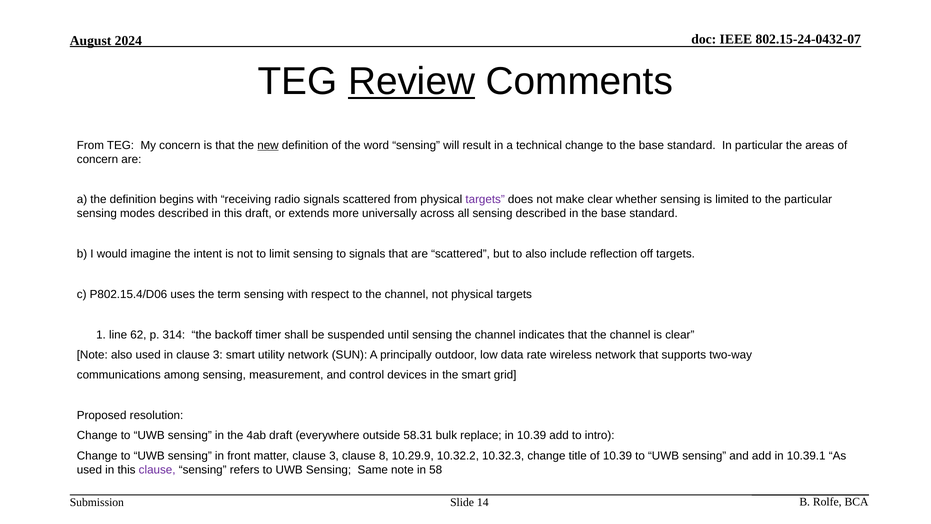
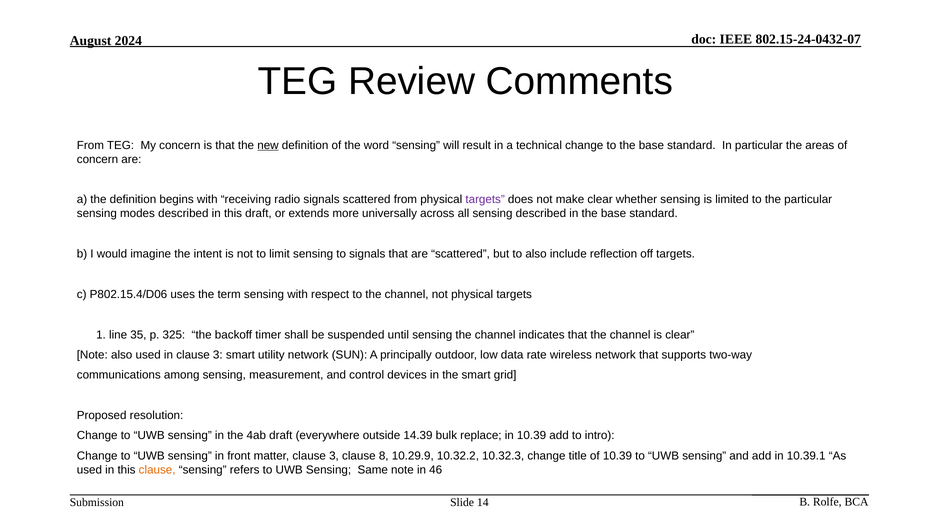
Review underline: present -> none
62: 62 -> 35
314: 314 -> 325
58.31: 58.31 -> 14.39
clause at (157, 470) colour: purple -> orange
58: 58 -> 46
